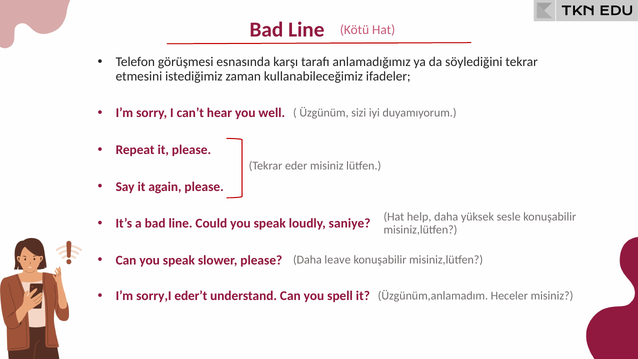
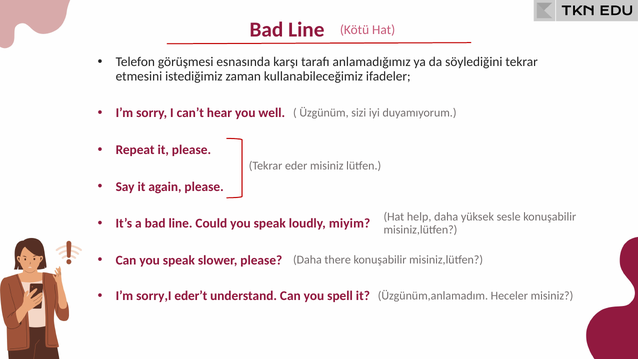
saniye: saniye -> miyim
leave: leave -> there
